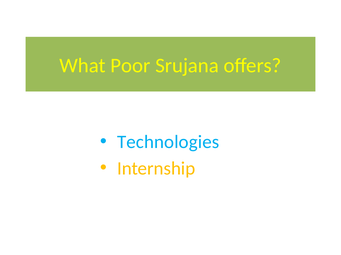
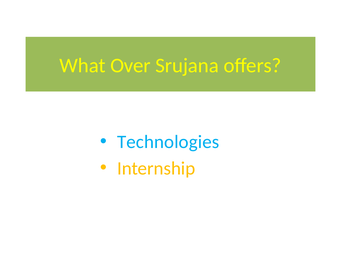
Poor: Poor -> Over
